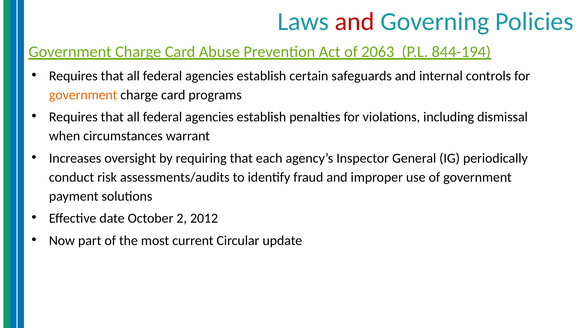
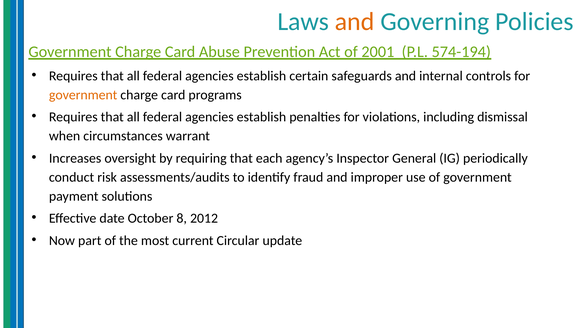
and at (355, 22) colour: red -> orange
2063: 2063 -> 2001
844-194: 844-194 -> 574-194
2: 2 -> 8
